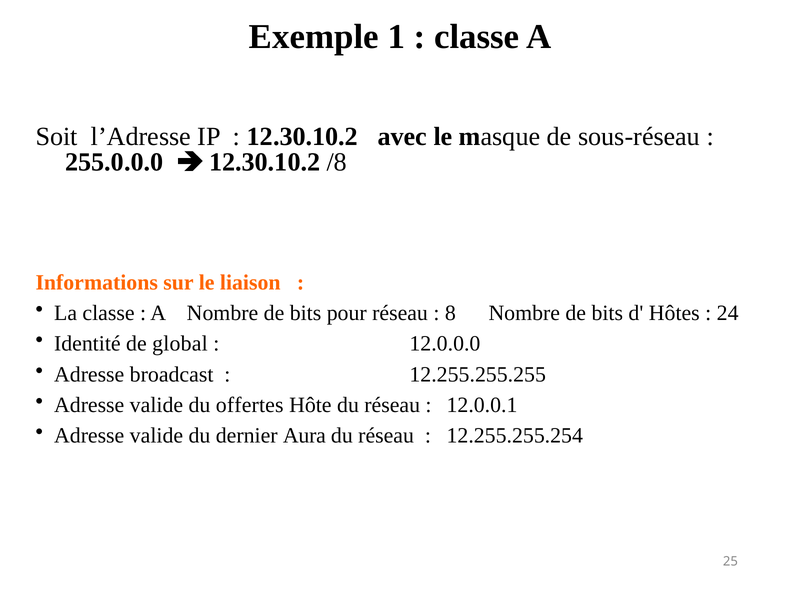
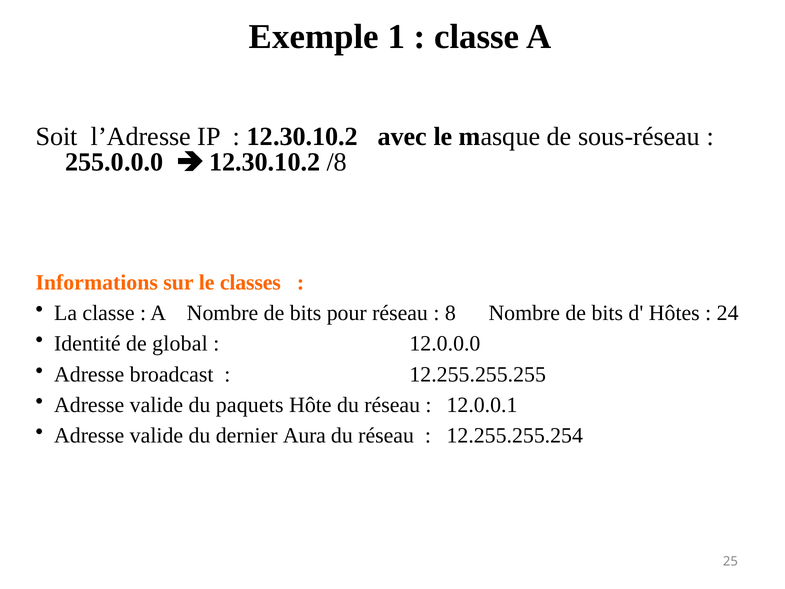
liaison: liaison -> classes
offertes: offertes -> paquets
